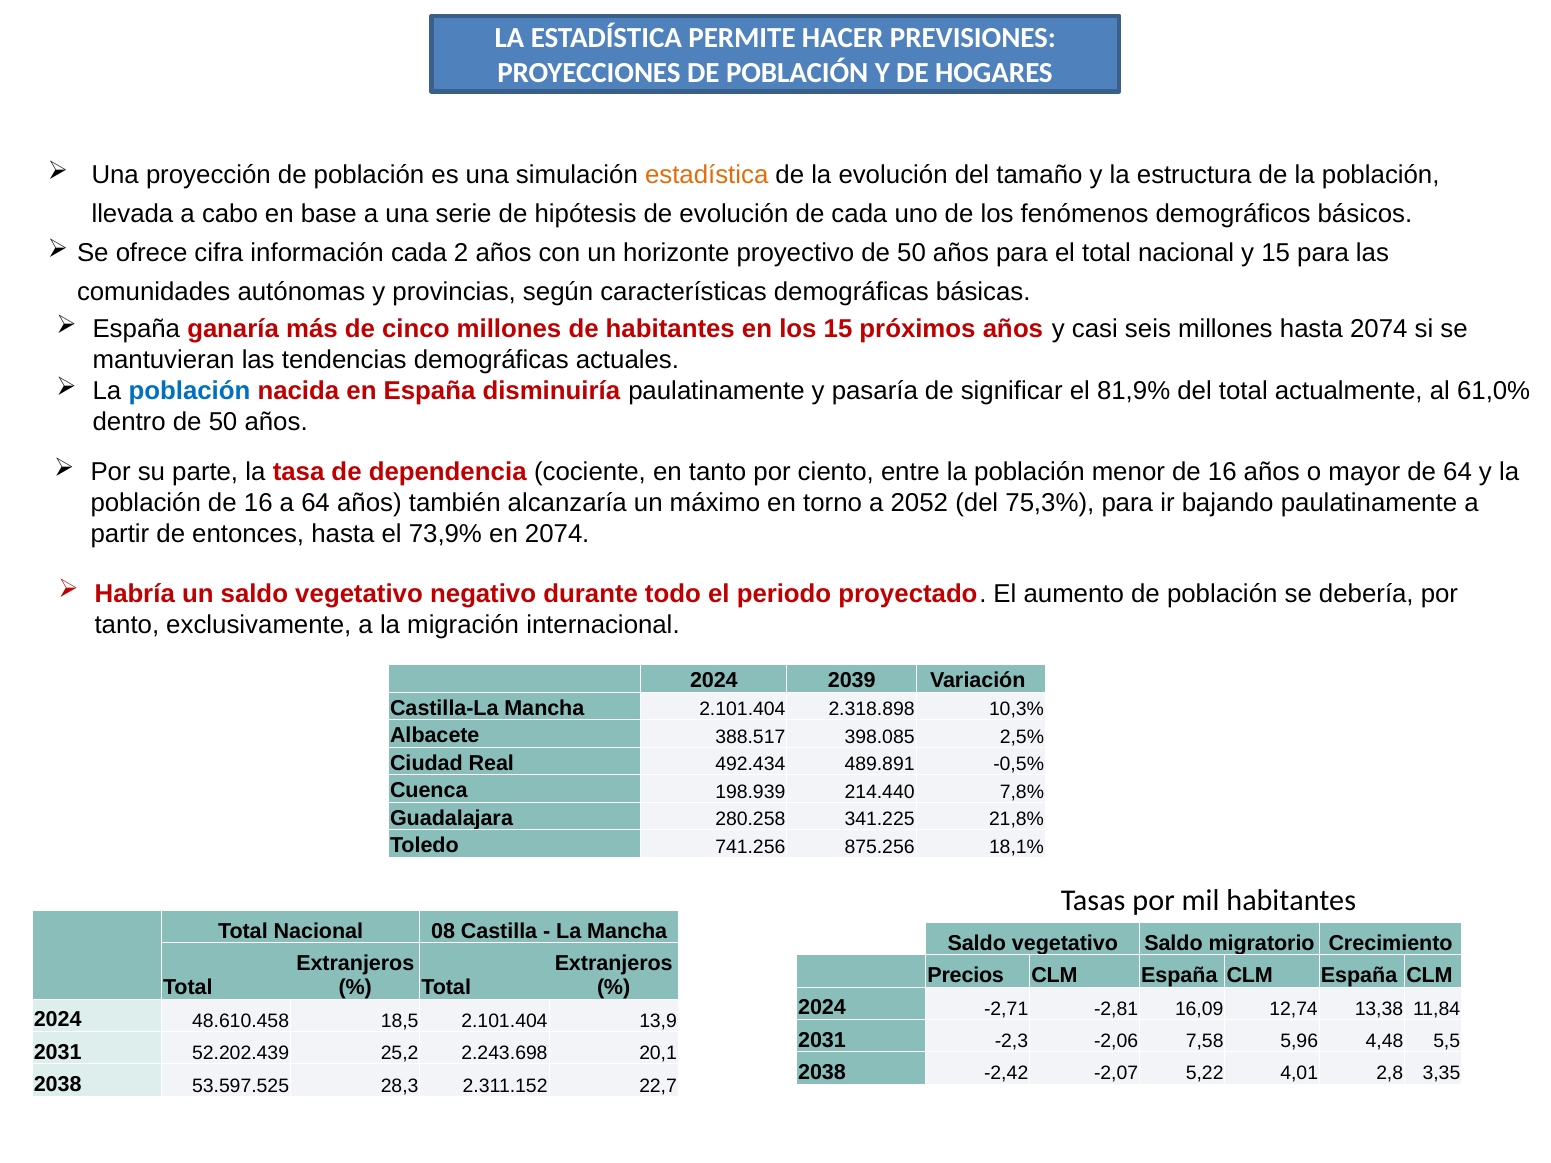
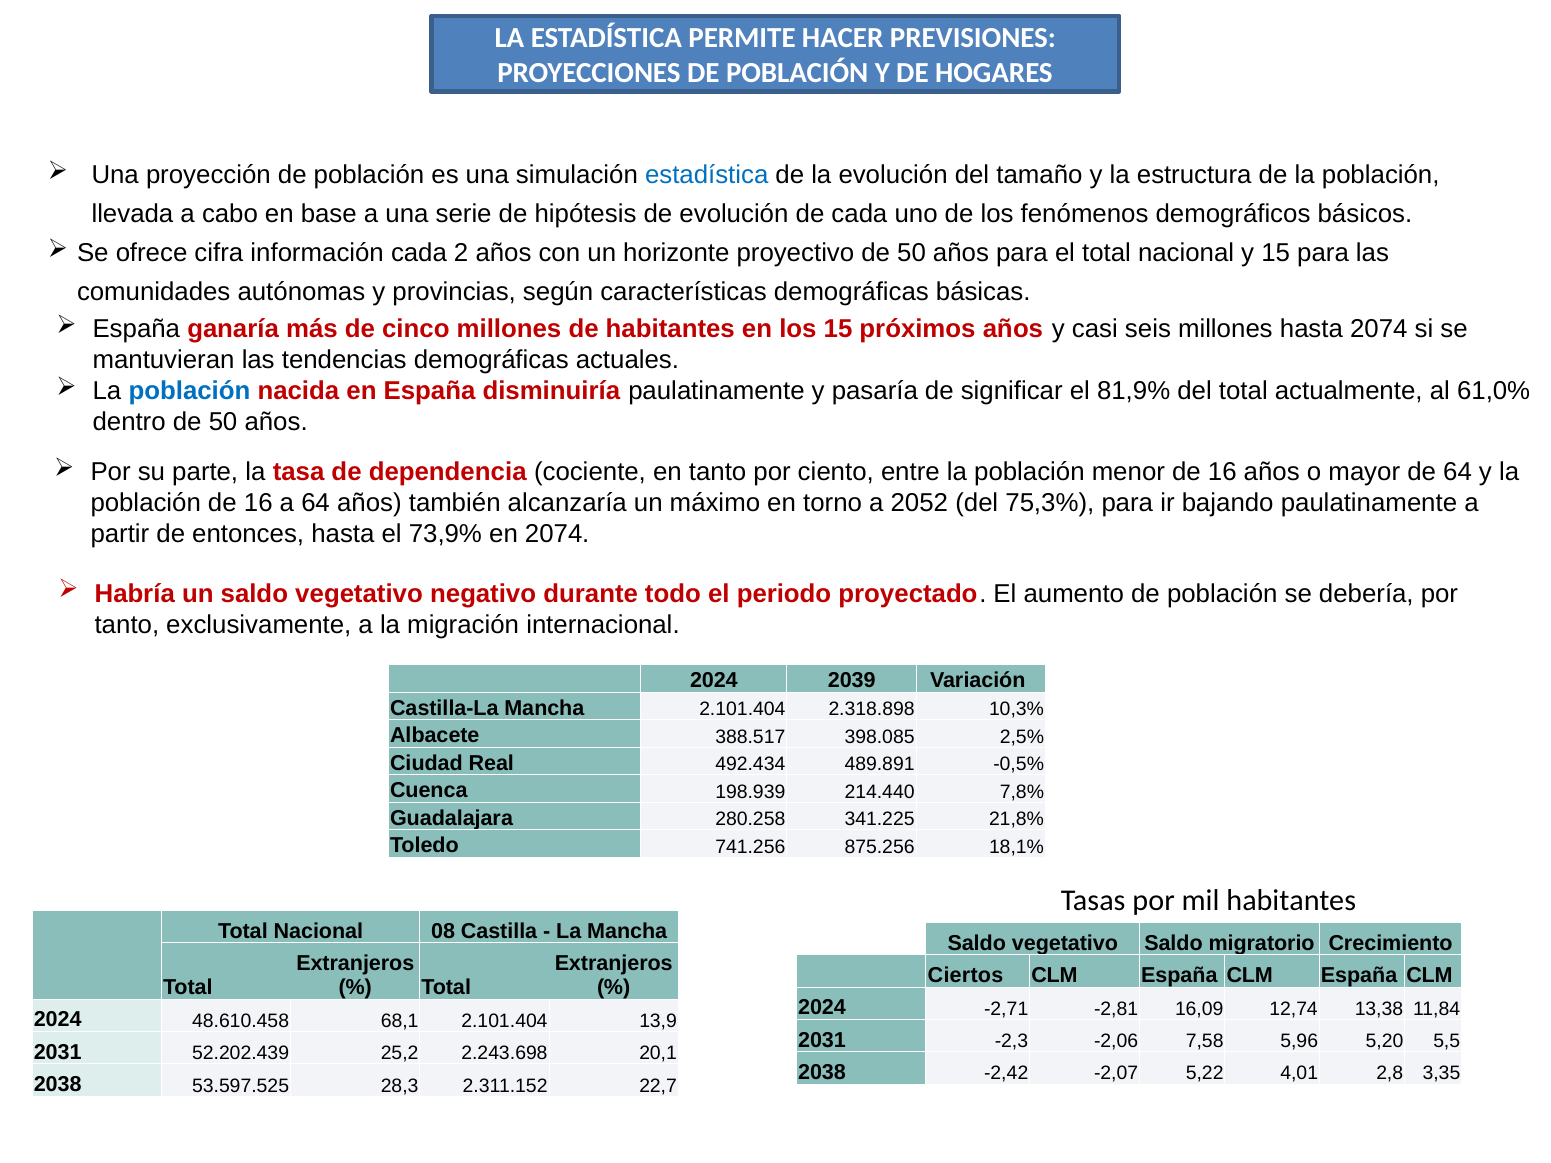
estadística at (707, 175) colour: orange -> blue
Precios: Precios -> Ciertos
18,5: 18,5 -> 68,1
4,48: 4,48 -> 5,20
